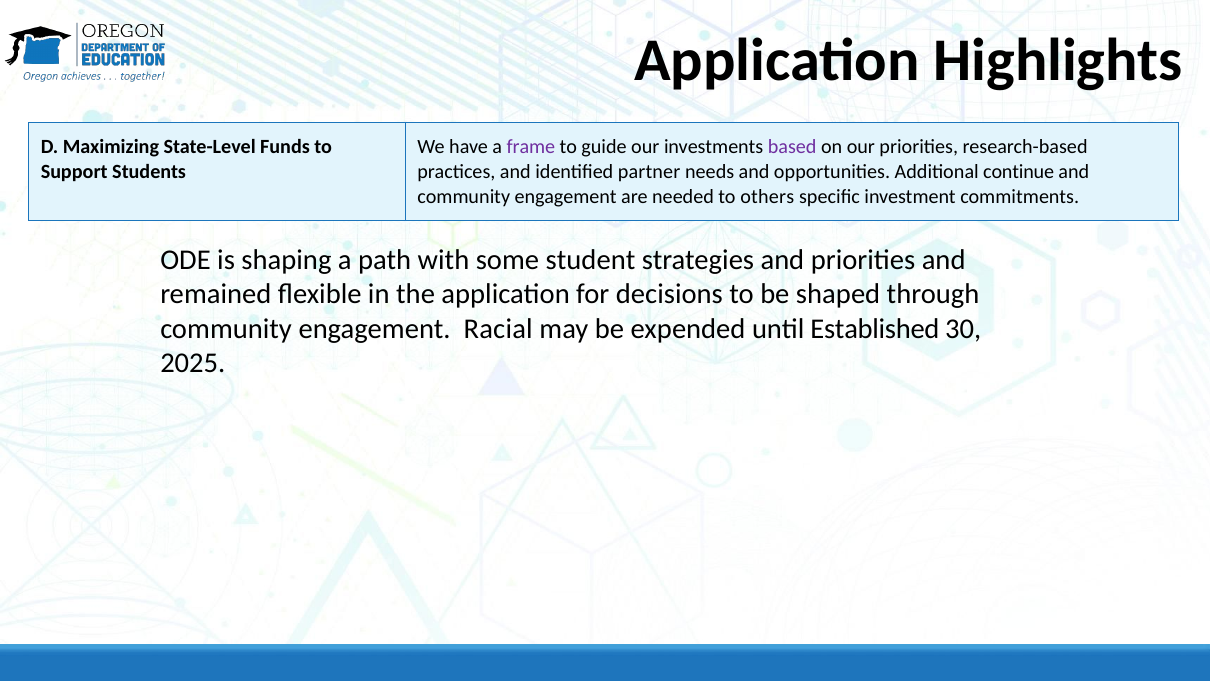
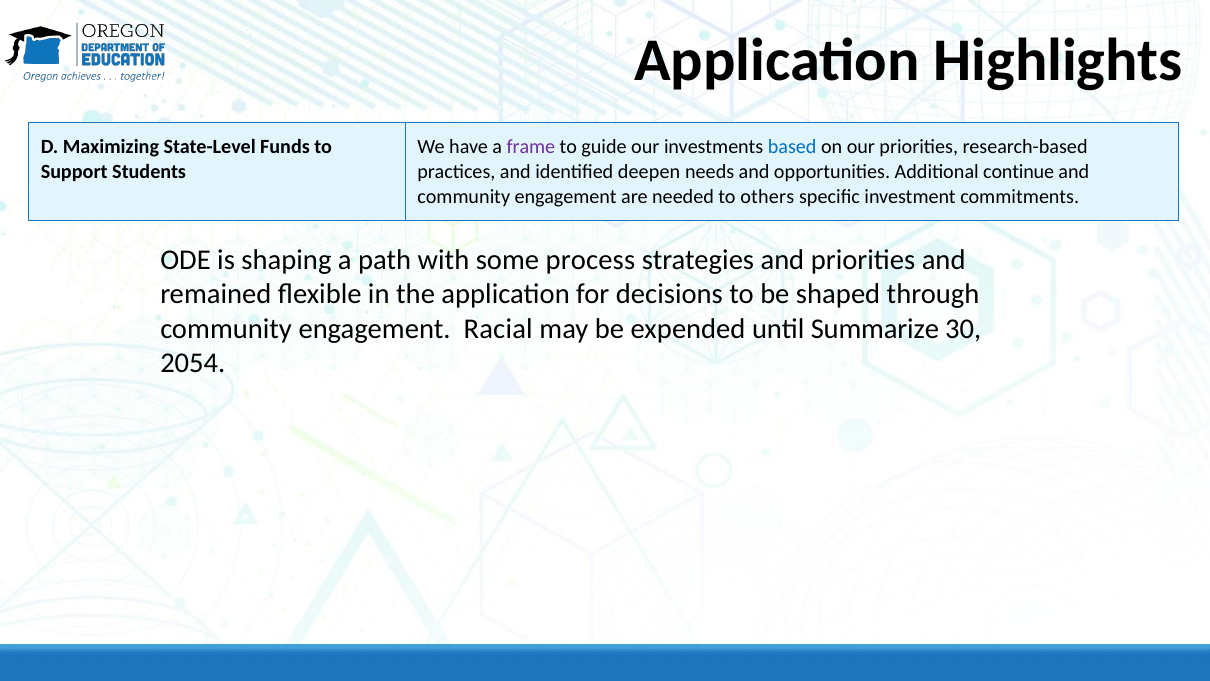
based colour: purple -> blue
partner: partner -> deepen
student: student -> process
Established: Established -> Summarize
2025: 2025 -> 2054
